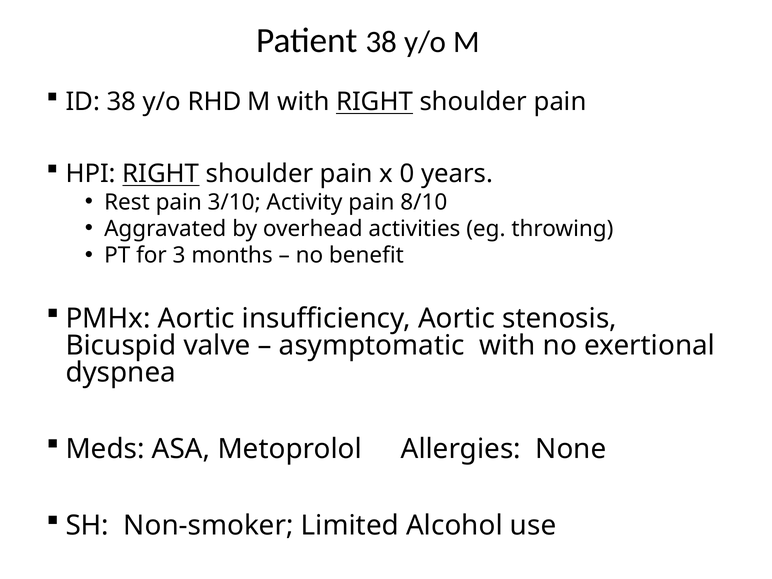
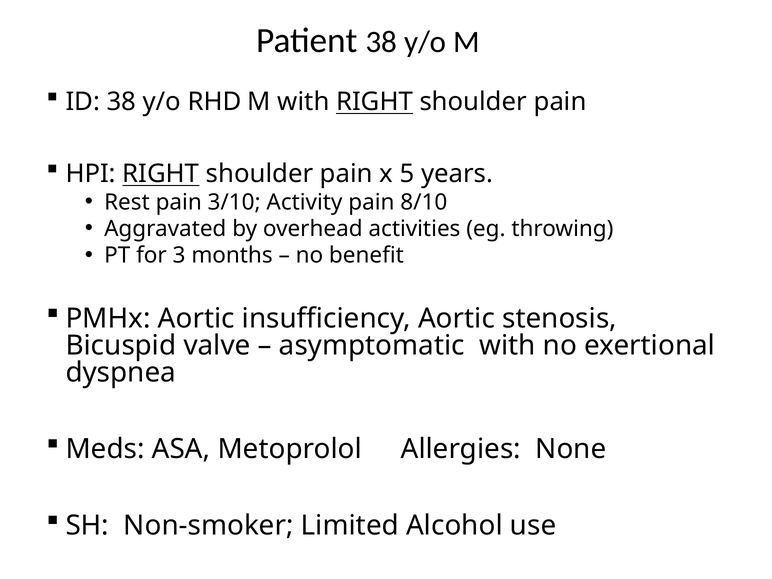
0: 0 -> 5
